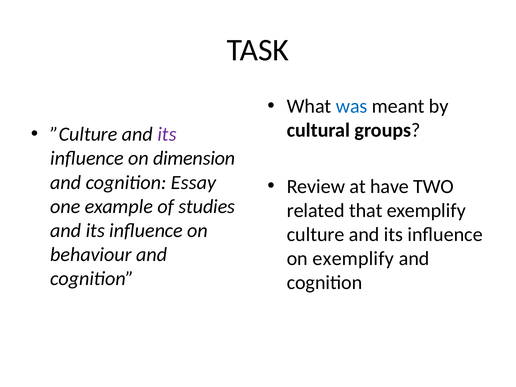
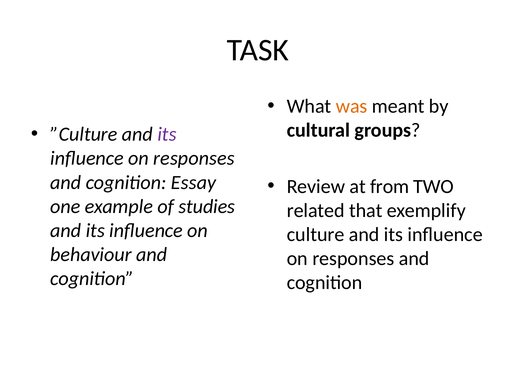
was colour: blue -> orange
dimension at (194, 158): dimension -> responses
have: have -> from
exemplify at (353, 259): exemplify -> responses
